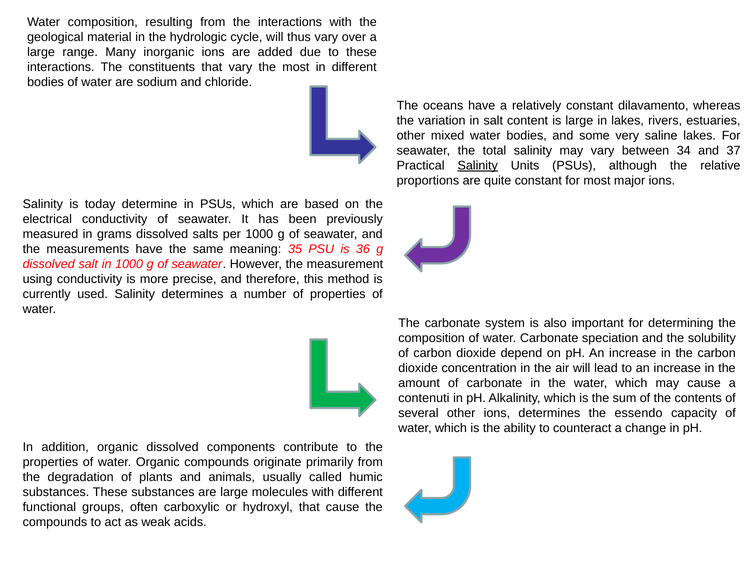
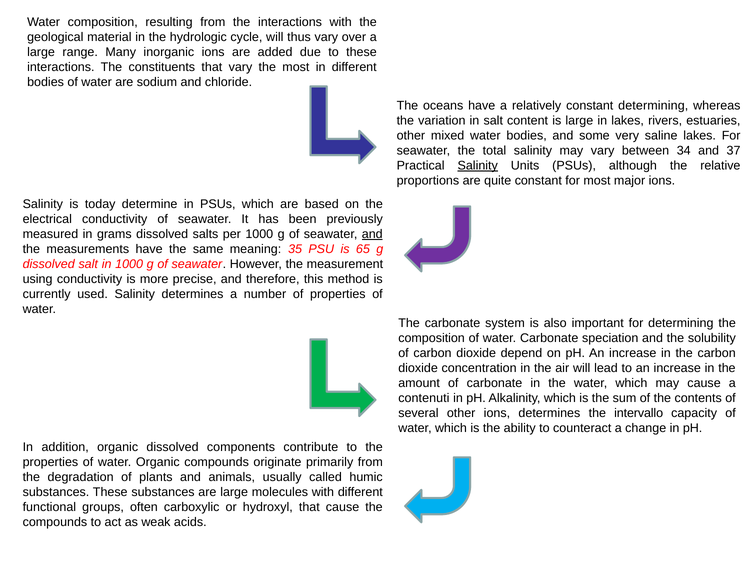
constant dilavamento: dilavamento -> determining
and at (372, 234) underline: none -> present
36: 36 -> 65
essendo: essendo -> intervallo
